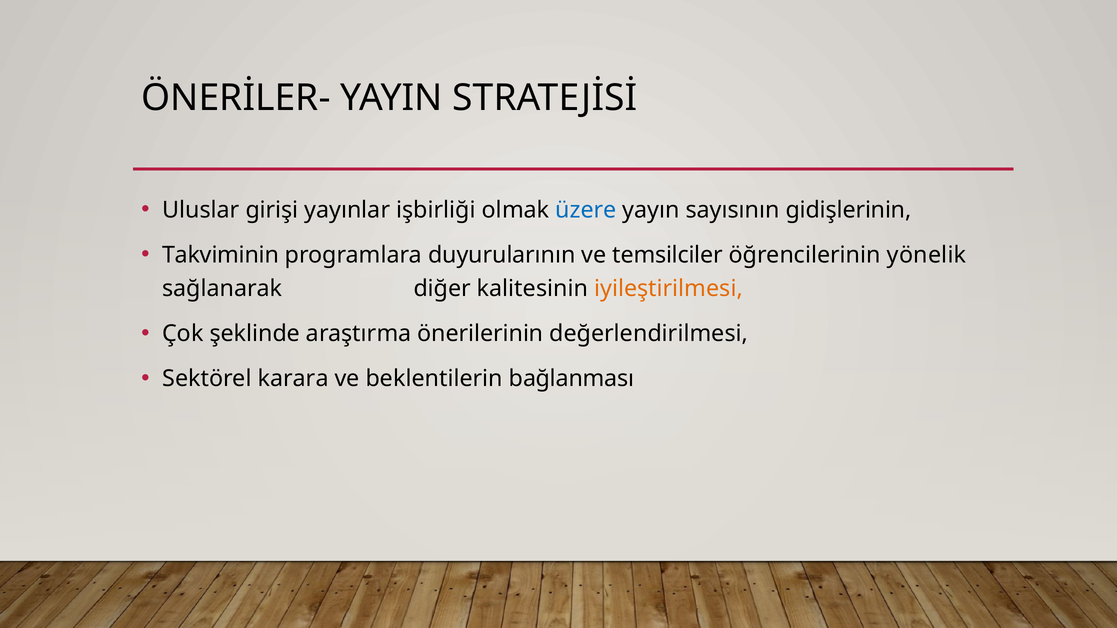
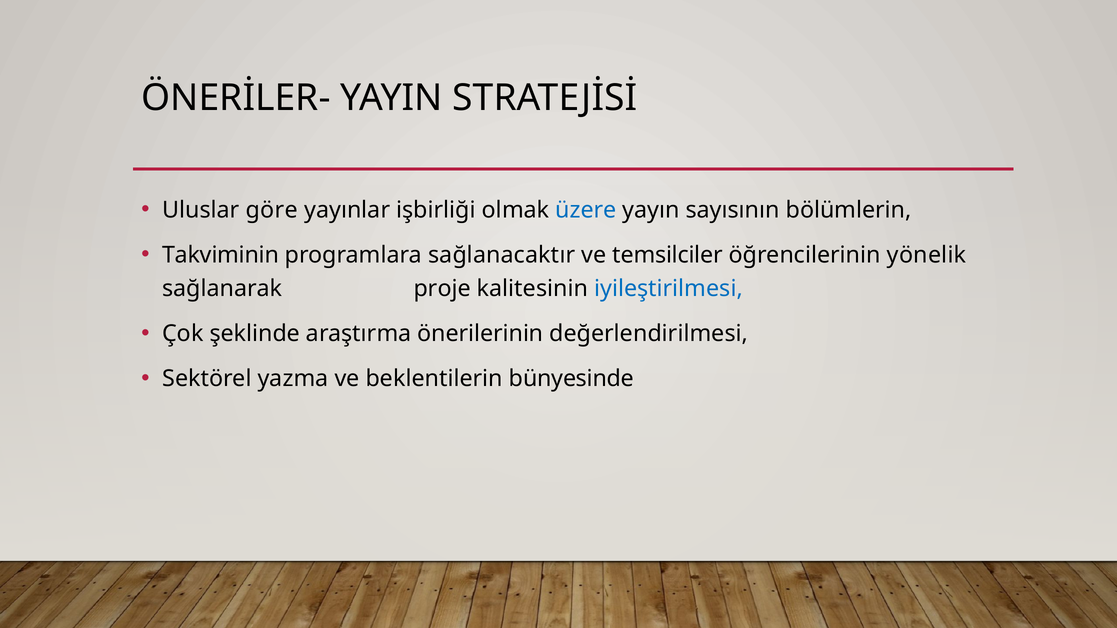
girişi: girişi -> göre
gidişlerinin: gidişlerinin -> bölümlerin
duyurularının: duyurularının -> sağlanacaktır
diğer: diğer -> proje
iyileştirilmesi colour: orange -> blue
karara: karara -> yazma
bağlanması: bağlanması -> bünyesinde
